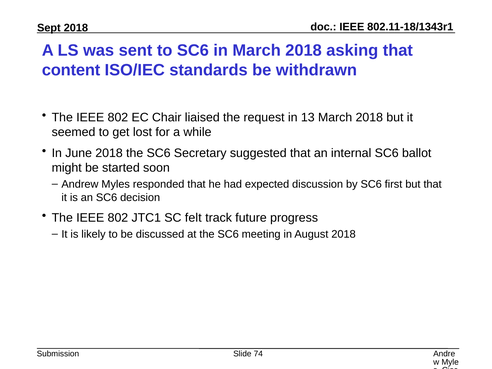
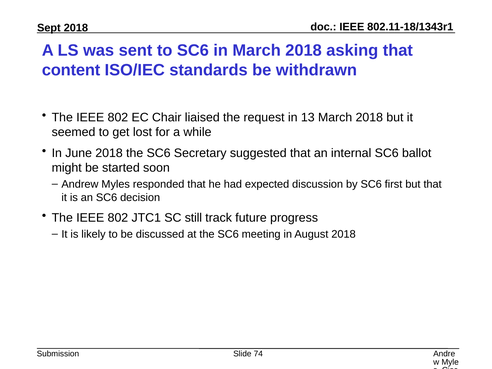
felt: felt -> still
